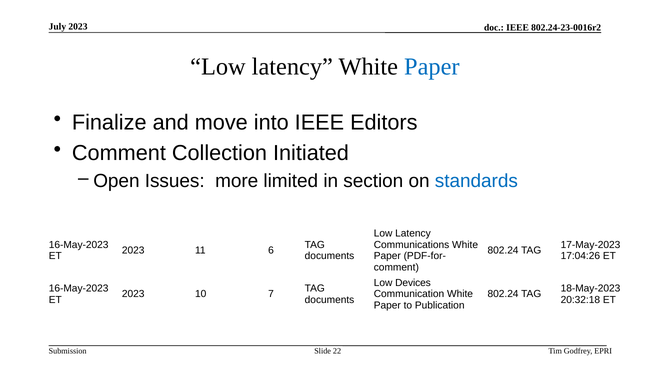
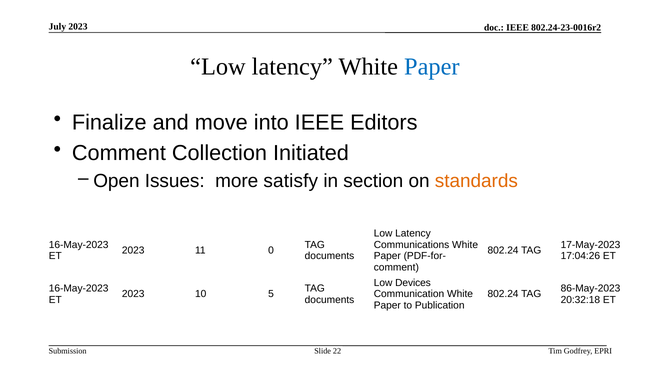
limited: limited -> satisfy
standards colour: blue -> orange
6: 6 -> 0
18-May-2023: 18-May-2023 -> 86-May-2023
7: 7 -> 5
